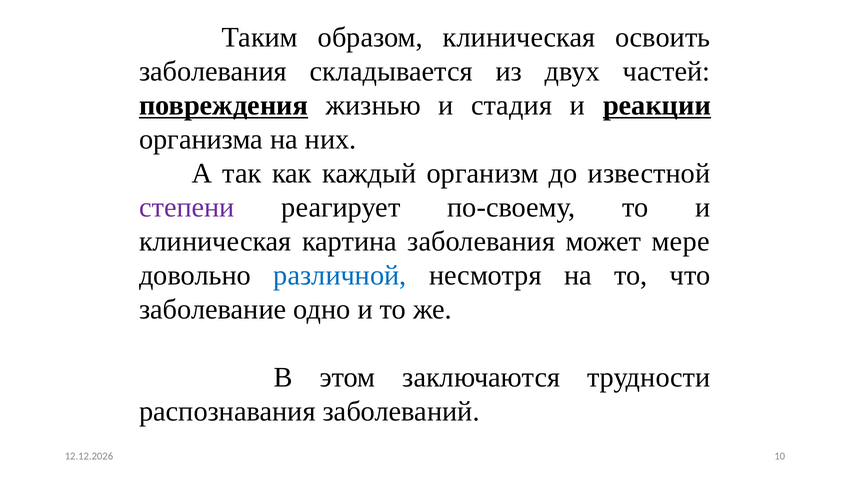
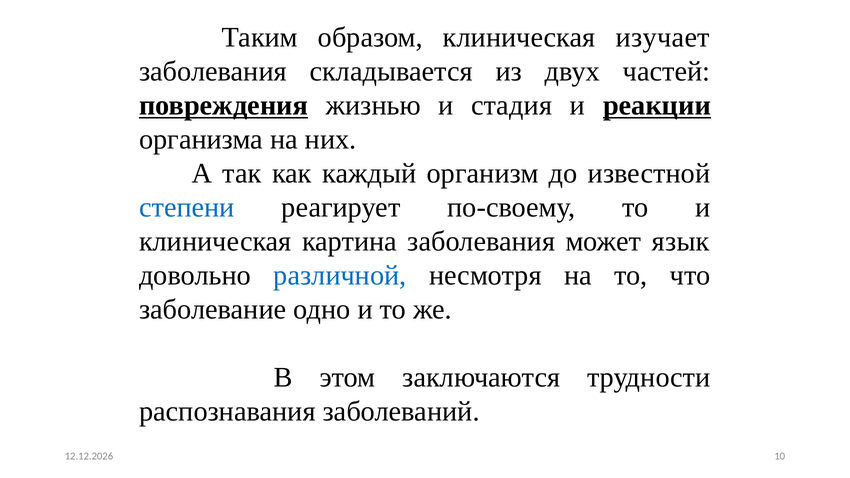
освоить: освоить -> изучает
степени colour: purple -> blue
мере: мере -> язык
